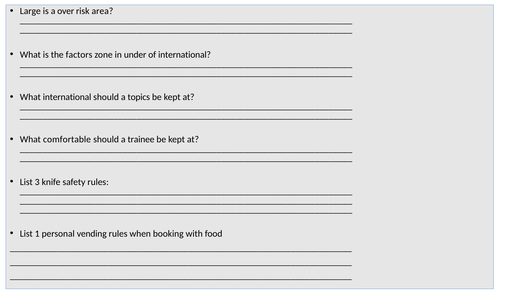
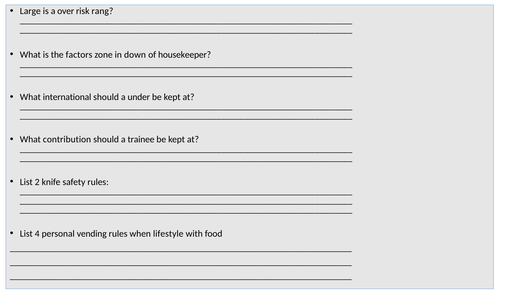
area: area -> rang
under: under -> down
of international: international -> housekeeper
topics: topics -> under
comfortable: comfortable -> contribution
3: 3 -> 2
1: 1 -> 4
booking: booking -> lifestyle
